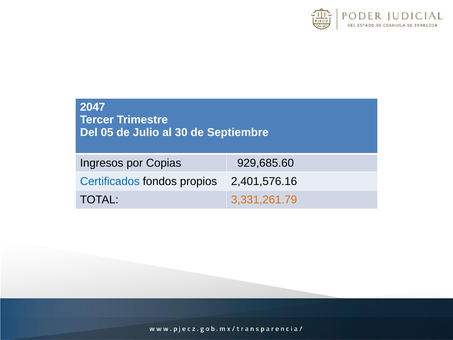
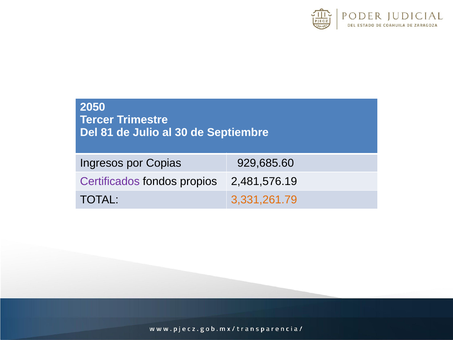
2047: 2047 -> 2050
05: 05 -> 81
Certificados colour: blue -> purple
2,401,576.16: 2,401,576.16 -> 2,481,576.19
